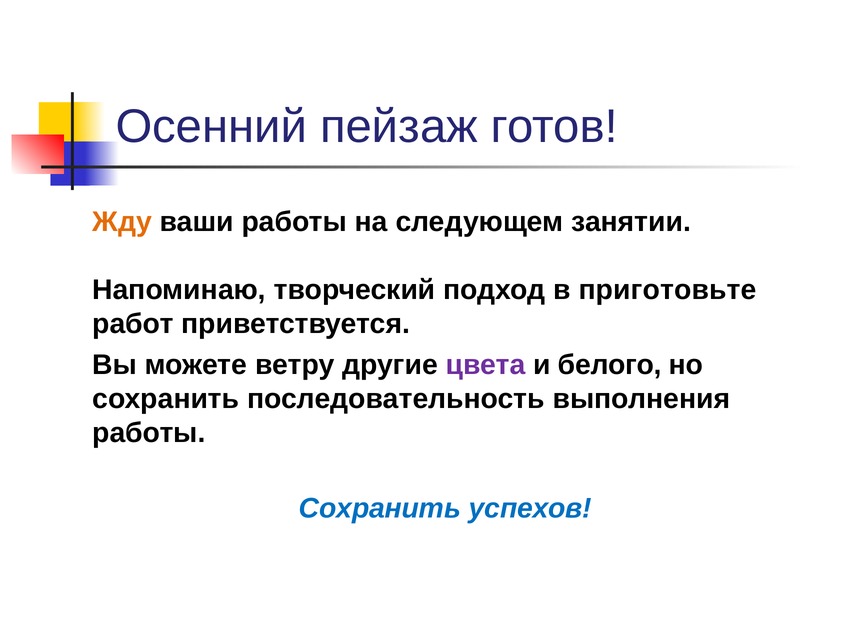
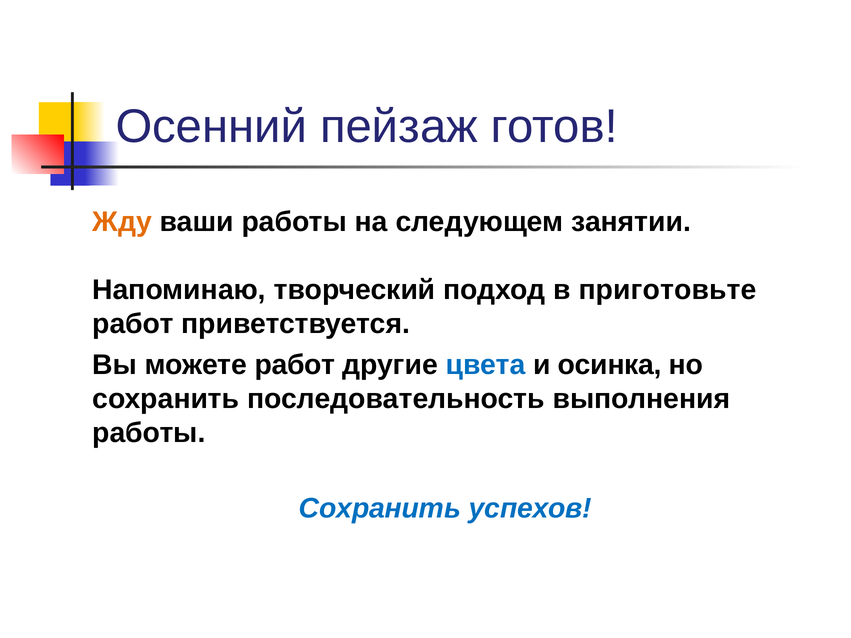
можете ветру: ветру -> работ
цвета colour: purple -> blue
белого: белого -> осинка
